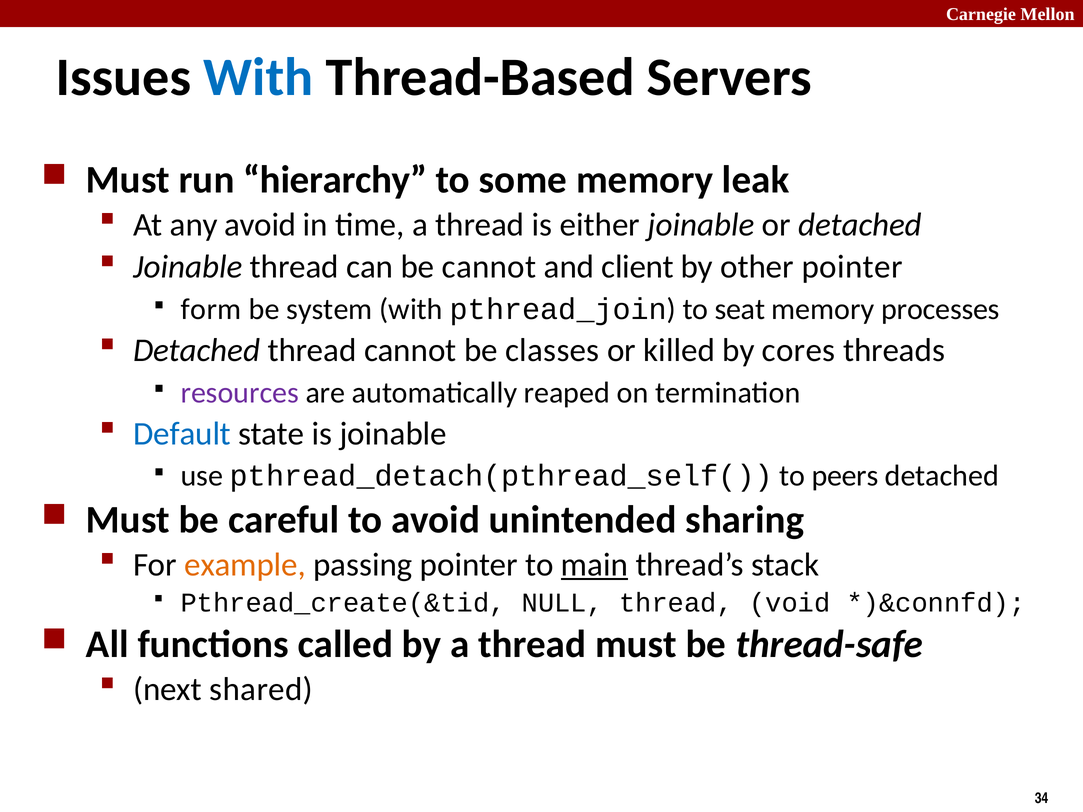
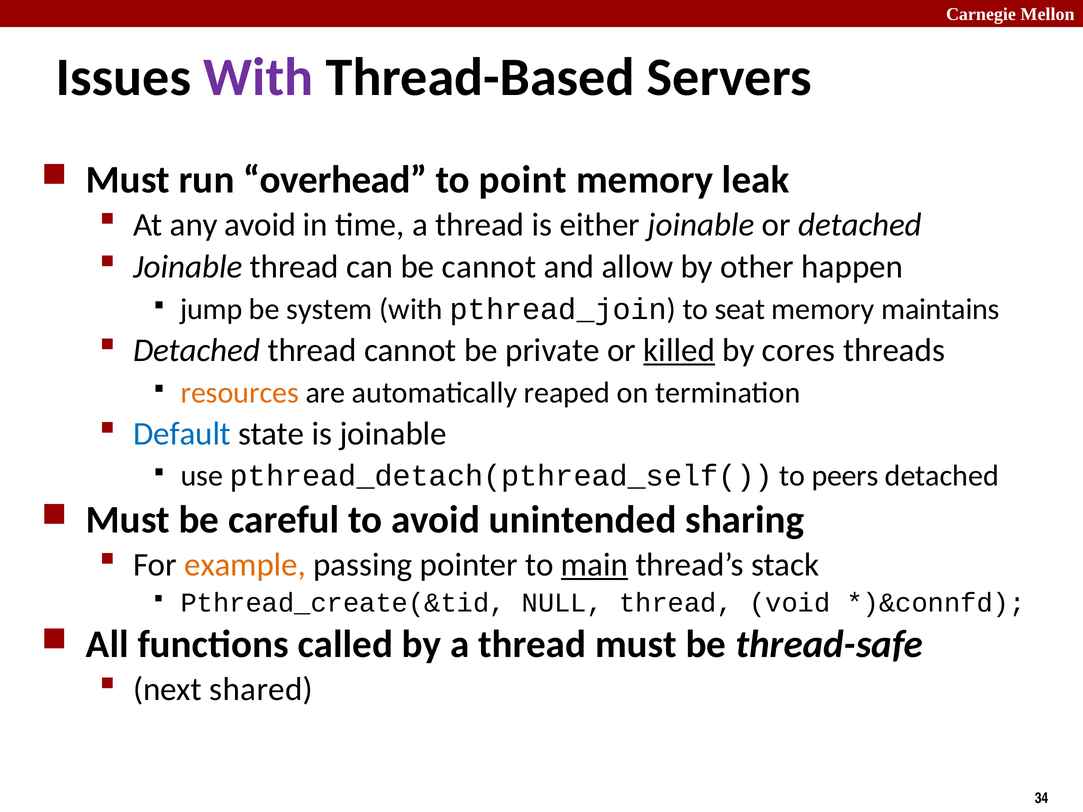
With at (258, 77) colour: blue -> purple
hierarchy: hierarchy -> overhead
some: some -> point
client: client -> allow
other pointer: pointer -> happen
form: form -> jump
processes: processes -> maintains
classes: classes -> private
killed underline: none -> present
resources colour: purple -> orange
